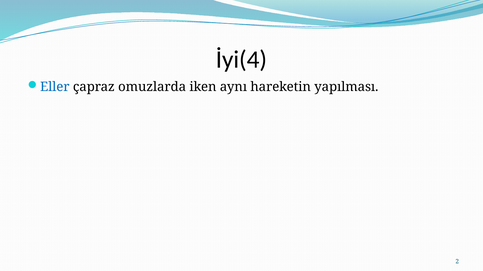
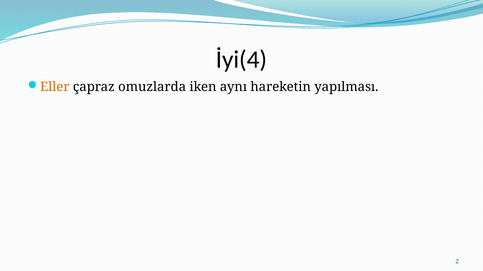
Eller colour: blue -> orange
